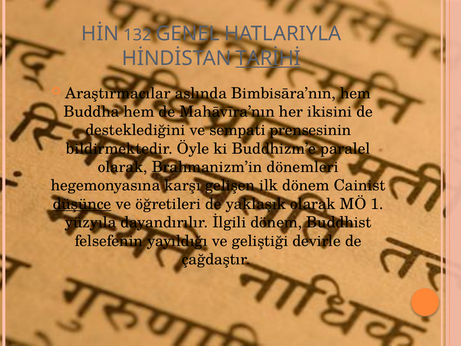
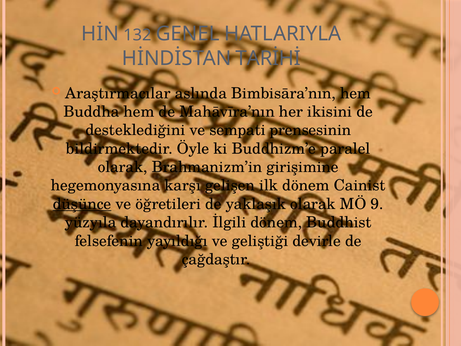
TARİHİ underline: present -> none
dönemleri: dönemleri -> girişimine
1: 1 -> 9
